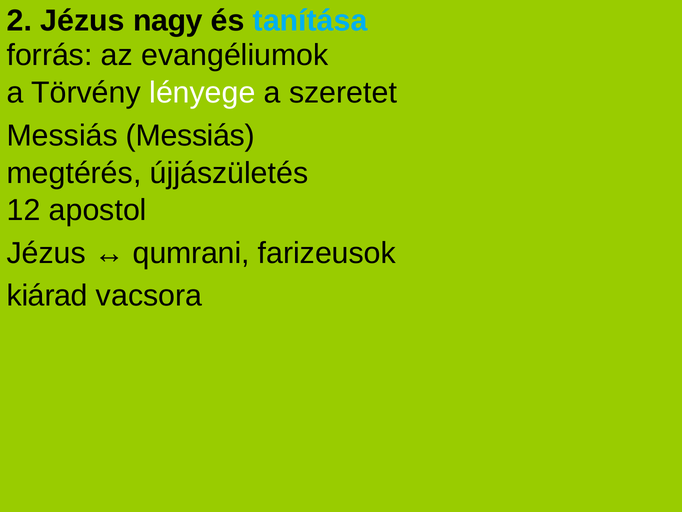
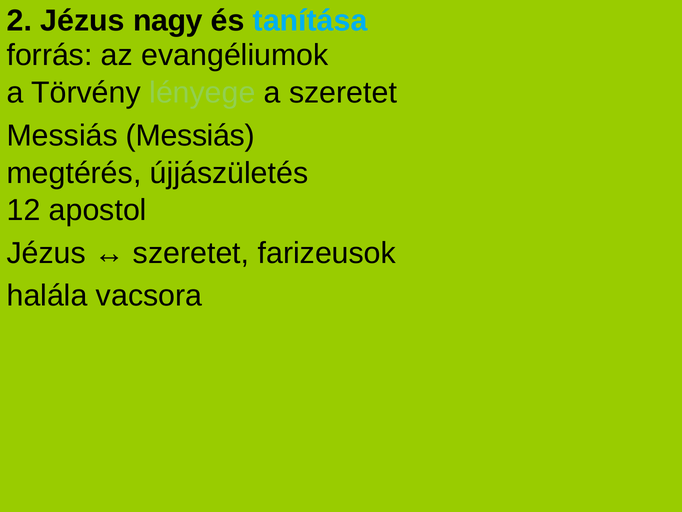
lényege colour: white -> light green
qumrani at (191, 253): qumrani -> szeretet
kiárad: kiárad -> halála
